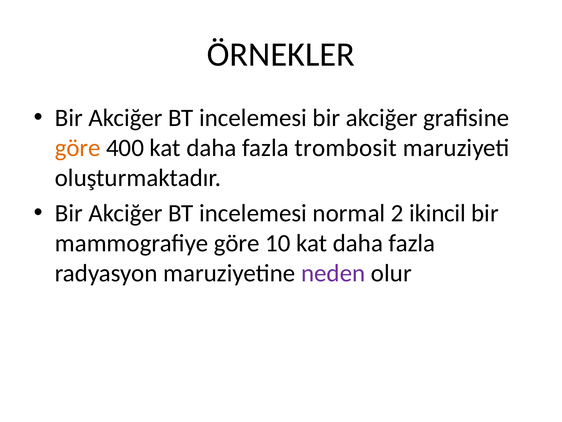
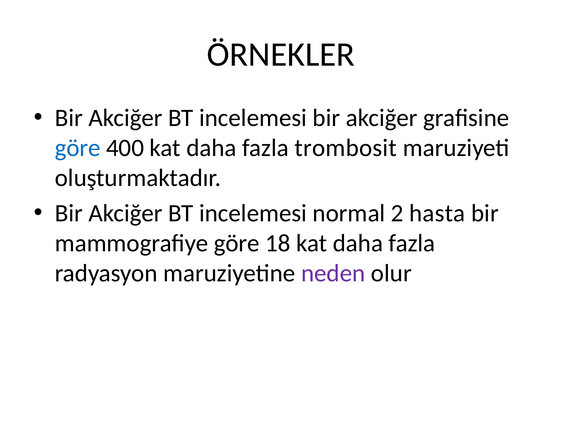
göre at (78, 148) colour: orange -> blue
ikincil: ikincil -> hasta
10: 10 -> 18
